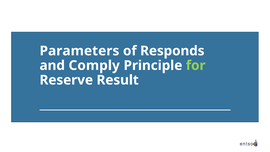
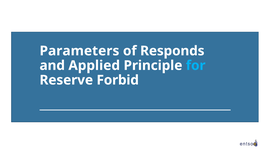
Comply: Comply -> Applied
for colour: light green -> light blue
Result: Result -> Forbid
